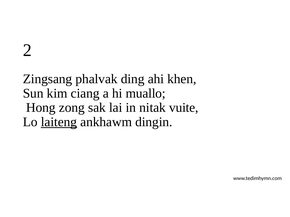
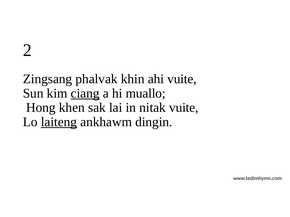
ding: ding -> khin
ahi khen: khen -> vuite
ciang underline: none -> present
zong: zong -> khen
